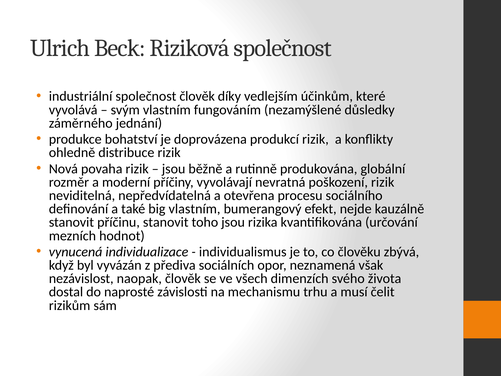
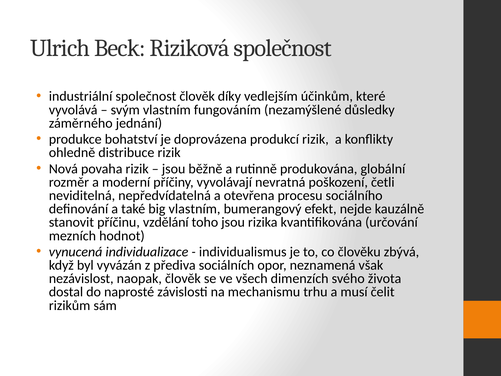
poškození rizik: rizik -> četli
příčinu stanovit: stanovit -> vzdělání
